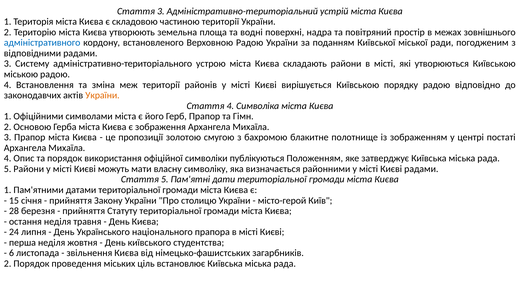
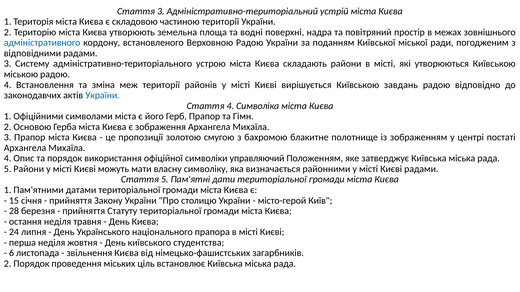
порядку: порядку -> завдань
України at (102, 95) colour: orange -> blue
публікуються: публікуються -> управляючий
